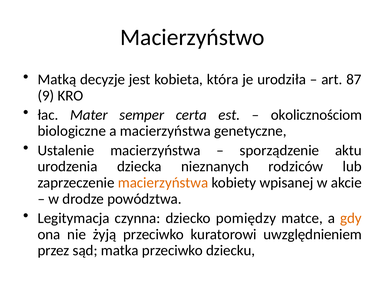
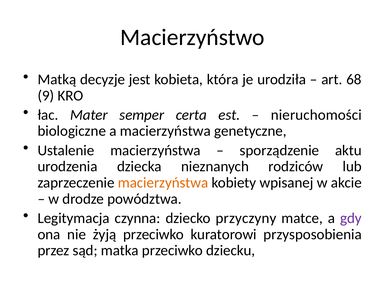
87: 87 -> 68
okolicznościom: okolicznościom -> nieruchomości
pomiędzy: pomiędzy -> przyczyny
gdy colour: orange -> purple
uwzględnieniem: uwzględnieniem -> przysposobienia
